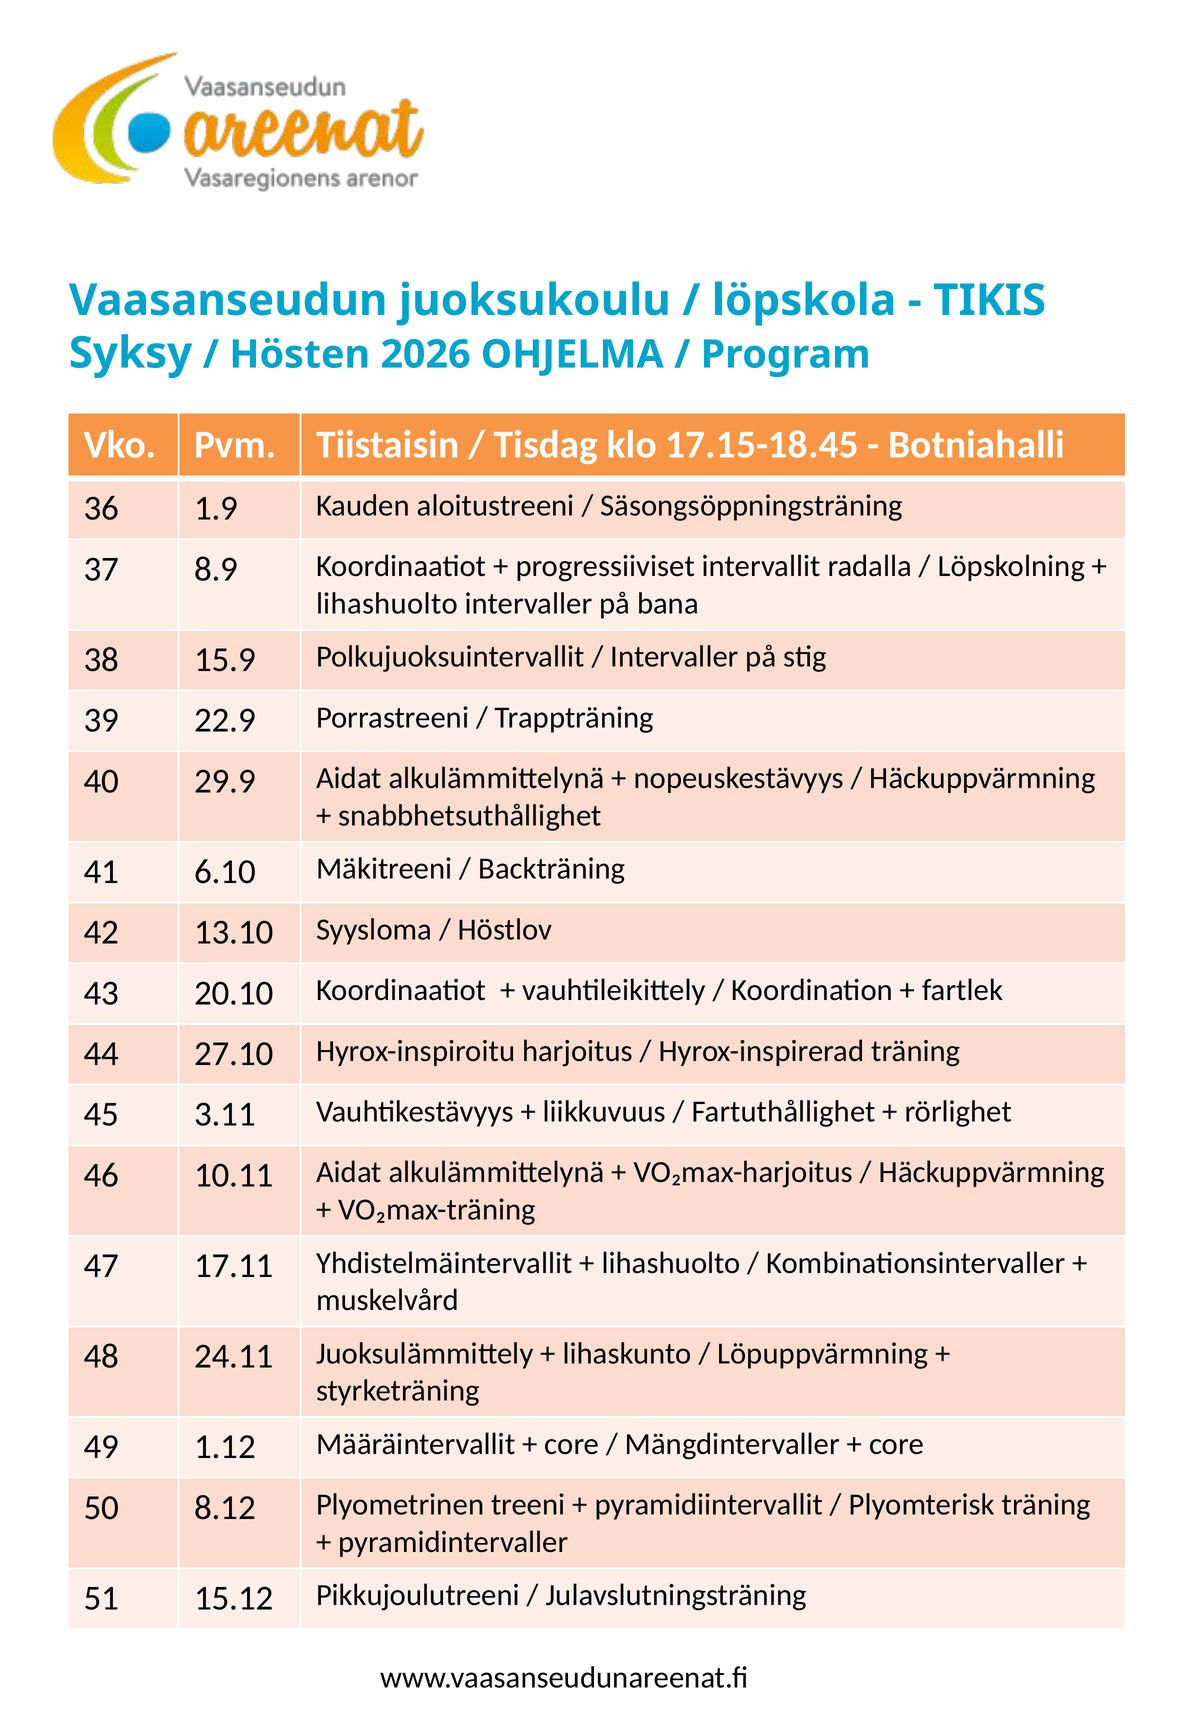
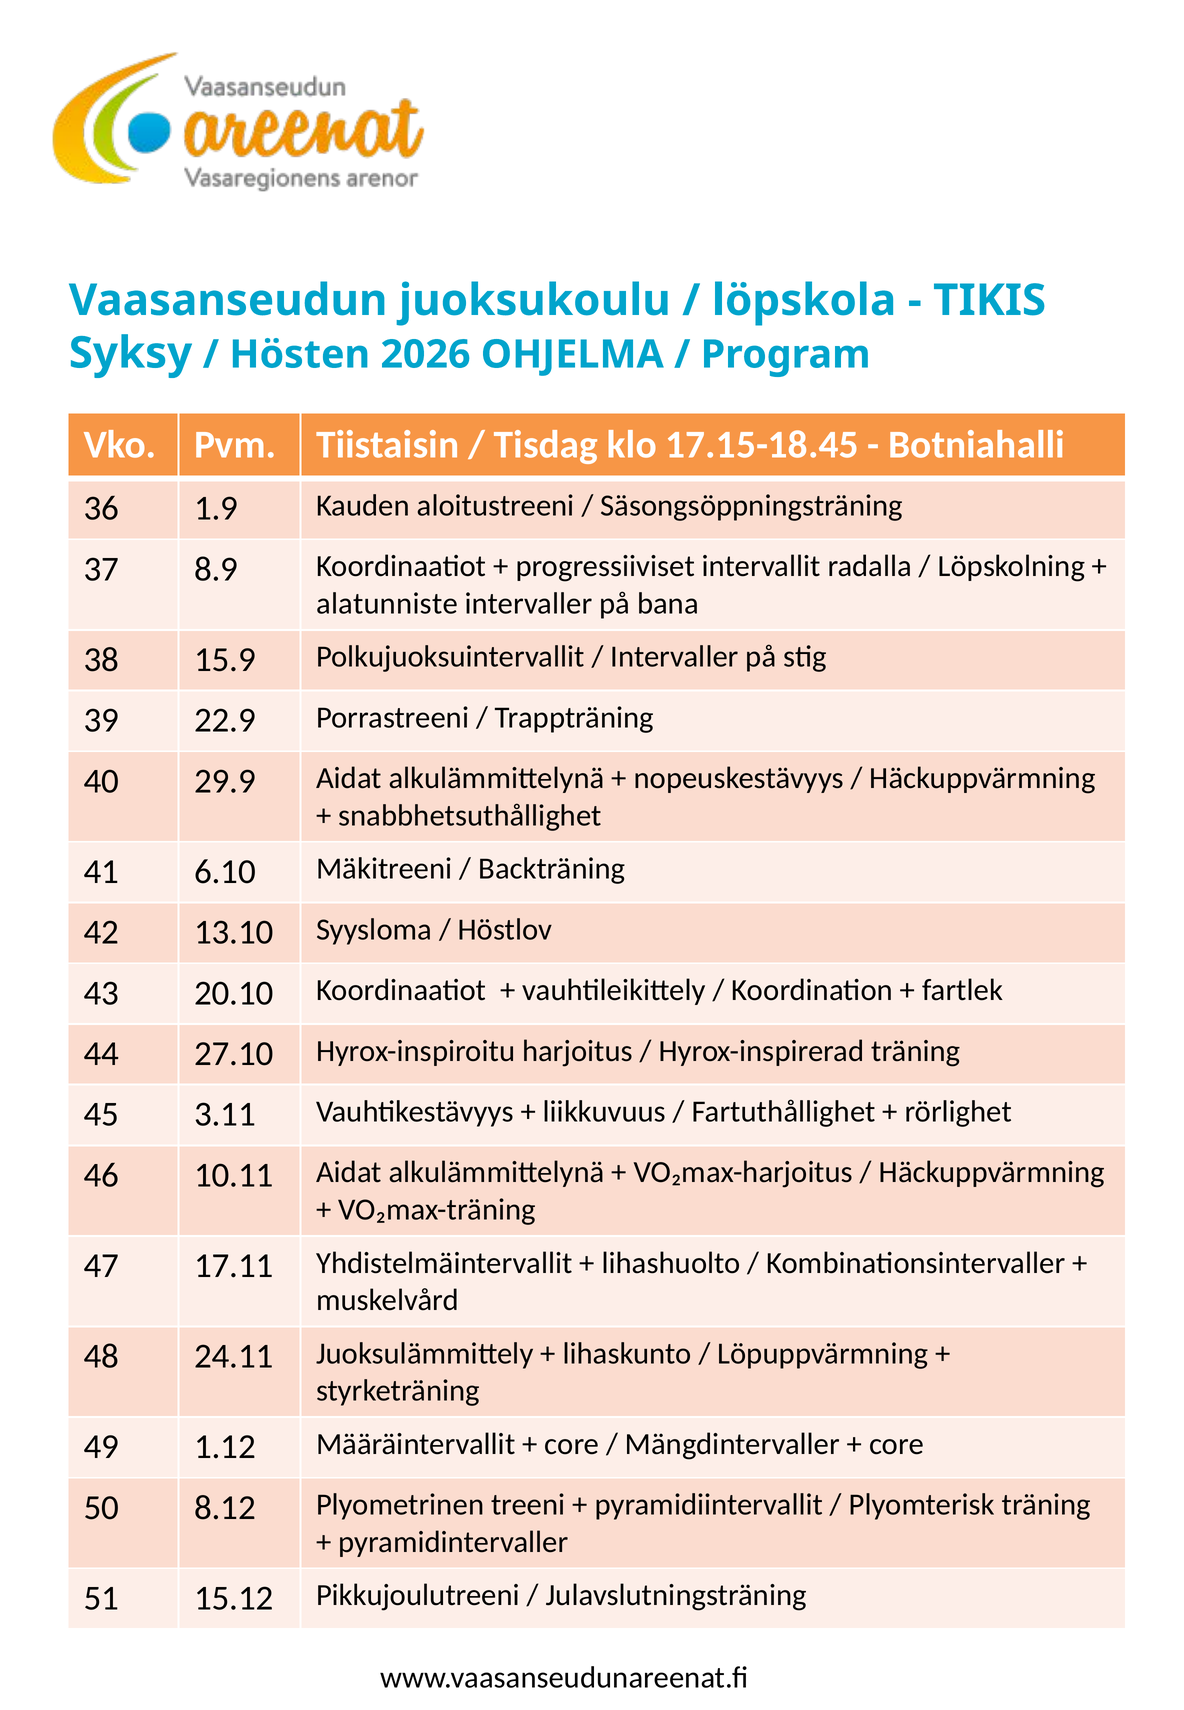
lihashuolto at (387, 604): lihashuolto -> alatunniste
